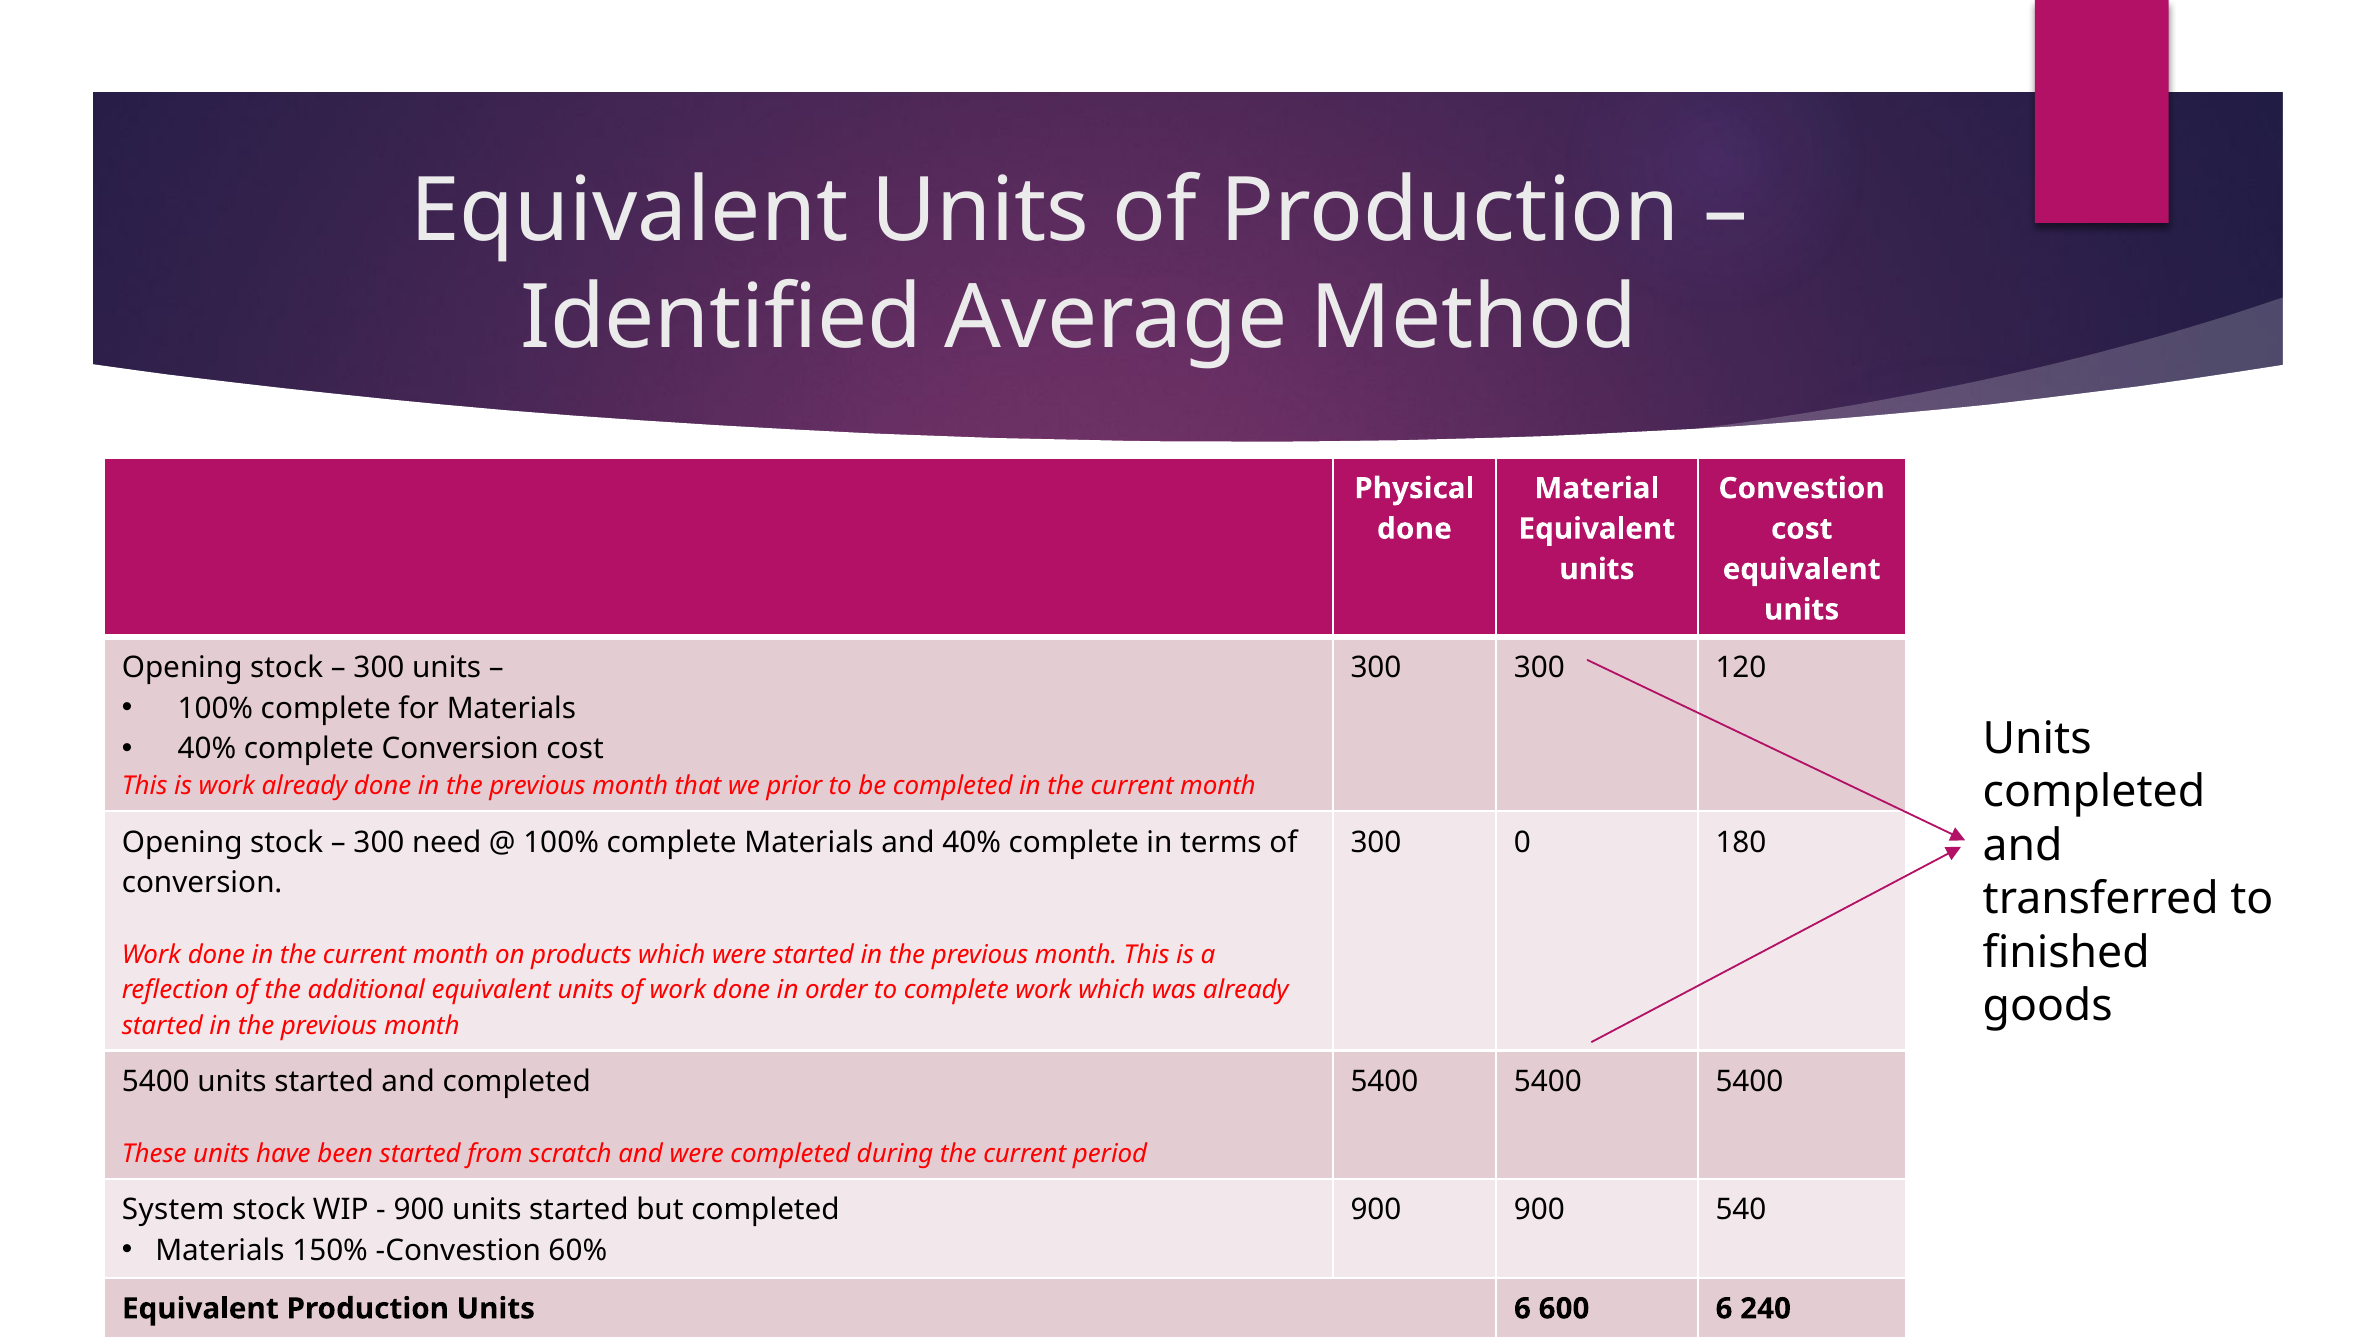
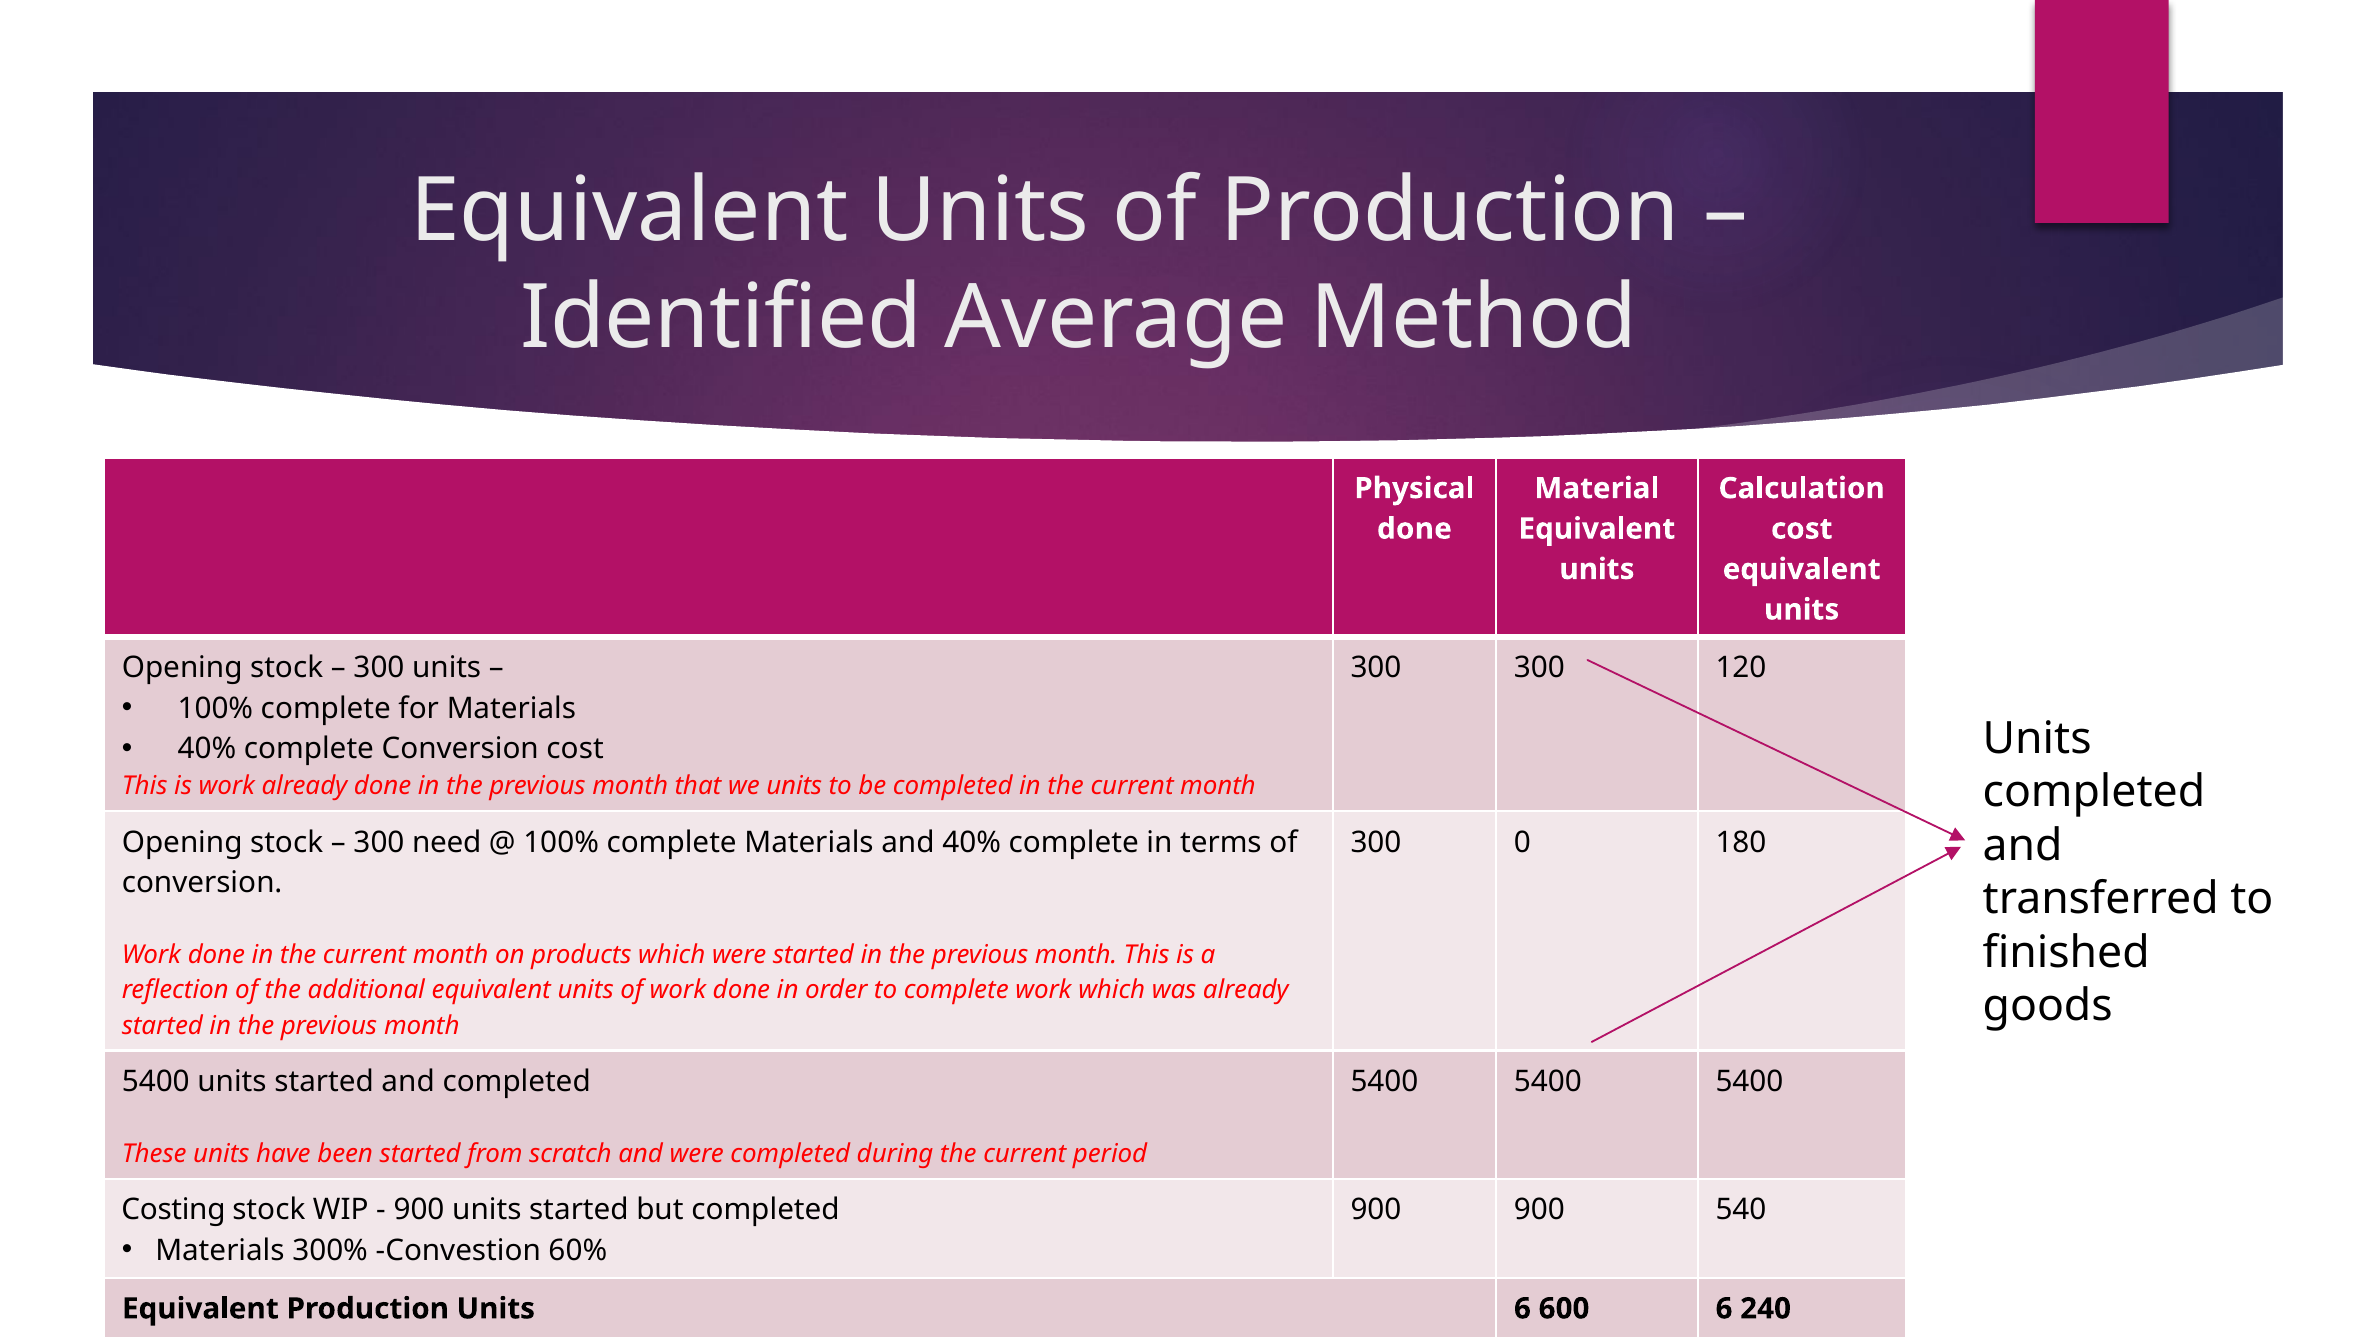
Convestion at (1802, 488): Convestion -> Calculation
we prior: prior -> units
System: System -> Costing
150%: 150% -> 300%
